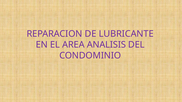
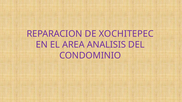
LUBRICANTE: LUBRICANTE -> XOCHITEPEC
